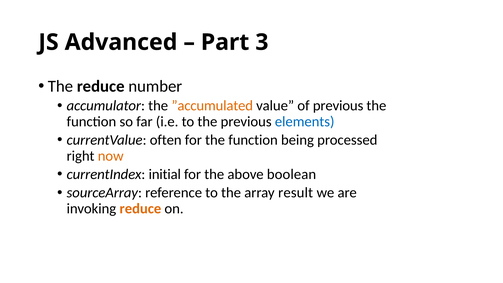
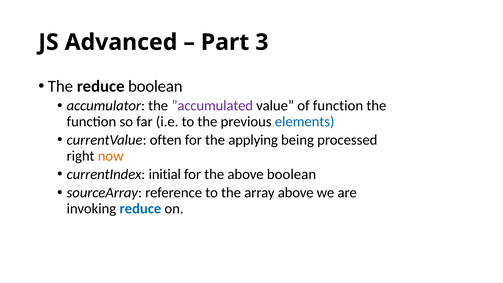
reduce number: number -> boolean
”accumulated colour: orange -> purple
of previous: previous -> function
for the function: function -> applying
array result: result -> above
reduce at (140, 208) colour: orange -> blue
